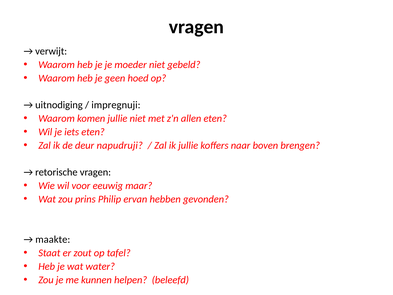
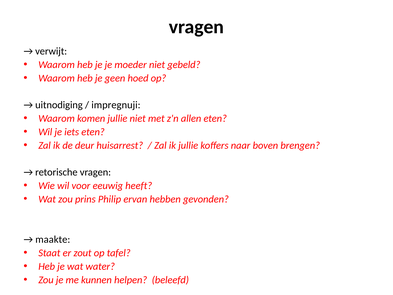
napudruji: napudruji -> huisarrest
maar: maar -> heeft
